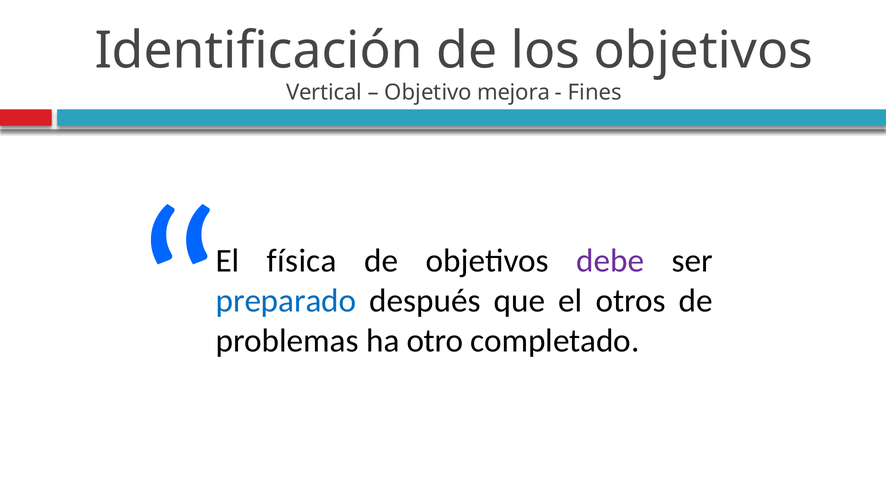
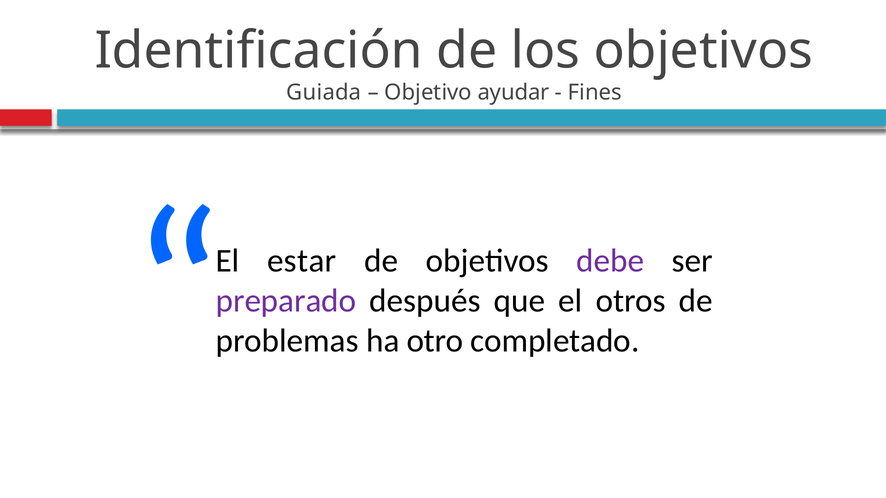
Vertical: Vertical -> Guiada
mejora: mejora -> ayudar
física: física -> estar
preparado colour: blue -> purple
